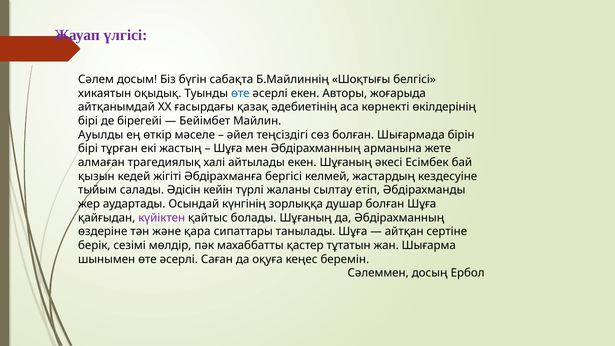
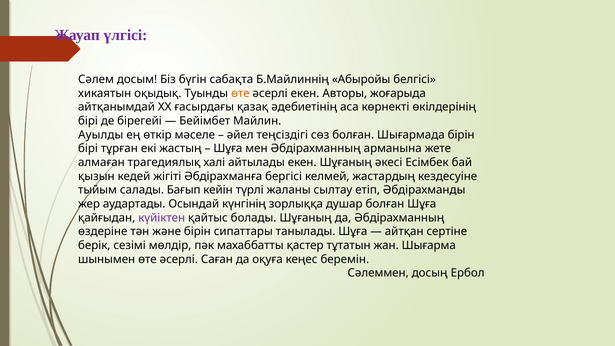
Шоқтығы: Шоқтығы -> Абыройы
өте at (240, 93) colour: blue -> orange
Әдісін: Әдісін -> Бағып
және қара: қара -> бірін
